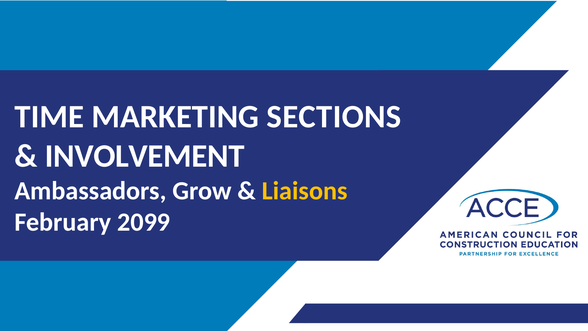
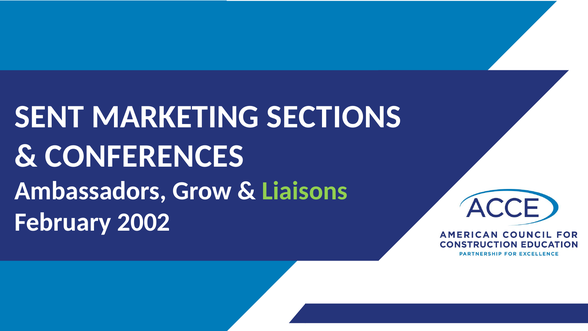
TIME: TIME -> SENT
INVOLVEMENT: INVOLVEMENT -> CONFERENCES
Liaisons colour: yellow -> light green
2099: 2099 -> 2002
